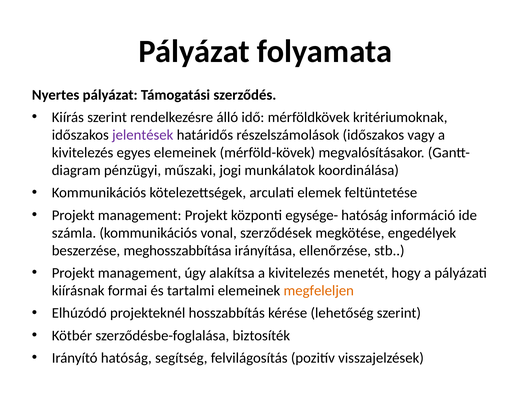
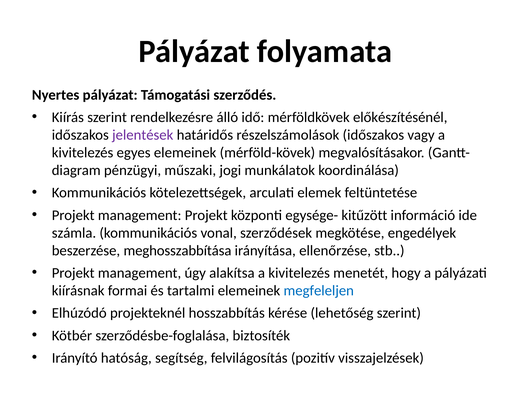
kritériumoknak: kritériumoknak -> előkészítésénél
egysége- hatóság: hatóság -> kitűzött
megfeleljen colour: orange -> blue
